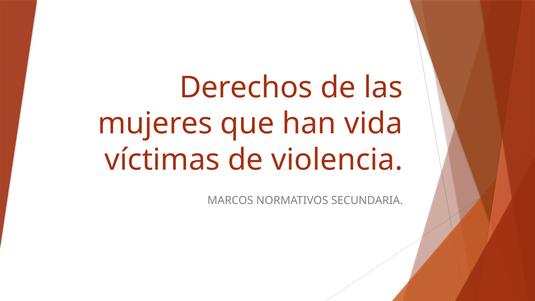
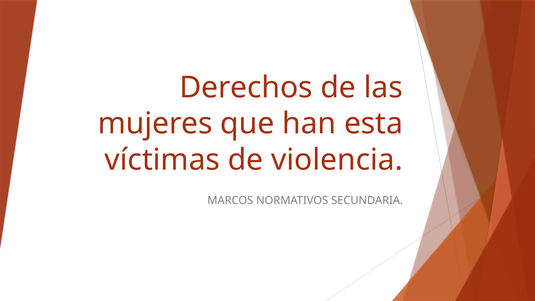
vida: vida -> esta
